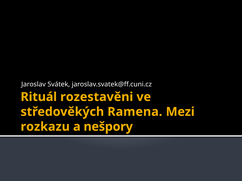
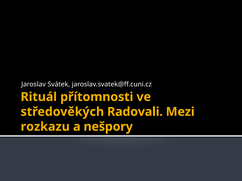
rozestavěni: rozestavěni -> přítomnosti
Ramena: Ramena -> Radovali
